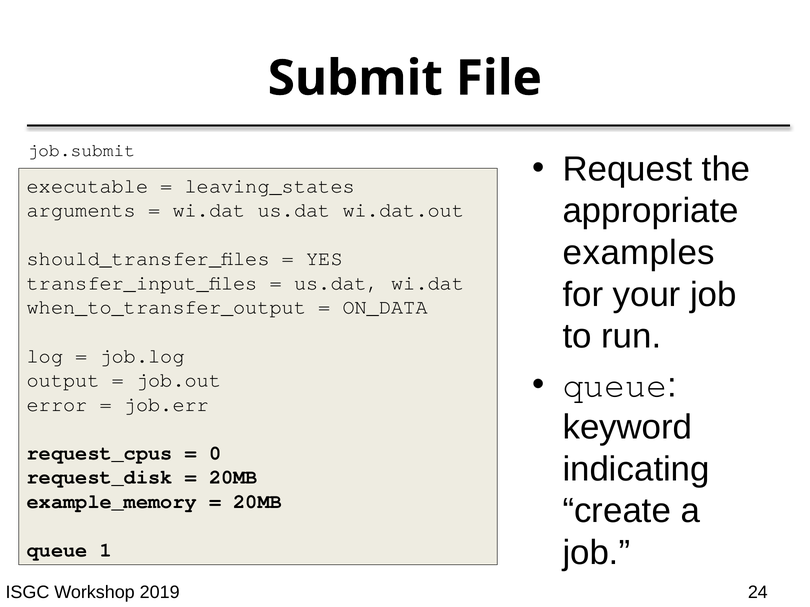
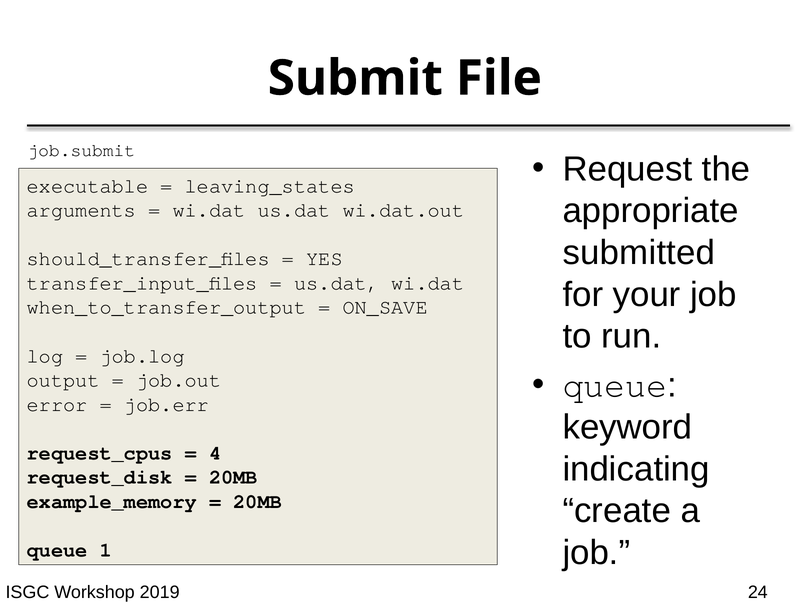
examples: examples -> submitted
ON_DATA: ON_DATA -> ON_SAVE
0: 0 -> 4
